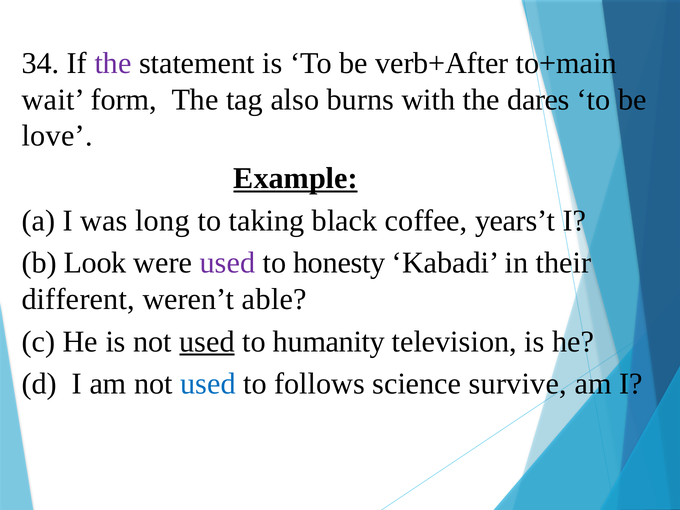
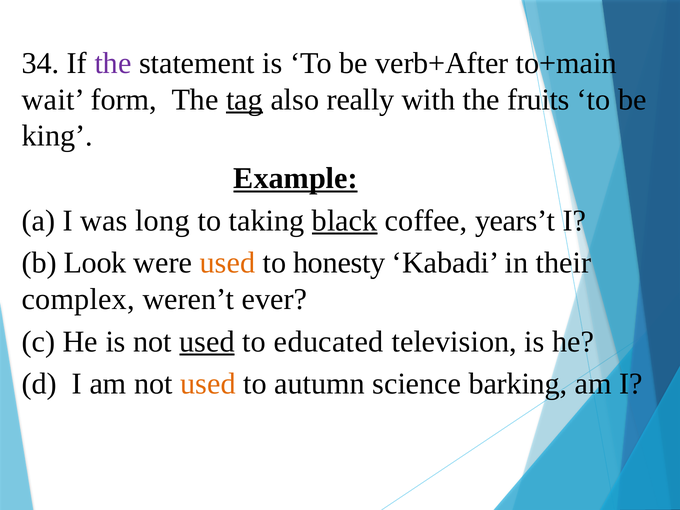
tag underline: none -> present
burns: burns -> really
dares: dares -> fruits
love: love -> king
black underline: none -> present
used at (227, 263) colour: purple -> orange
different: different -> complex
able: able -> ever
humanity: humanity -> educated
used at (208, 384) colour: blue -> orange
follows: follows -> autumn
survive: survive -> barking
